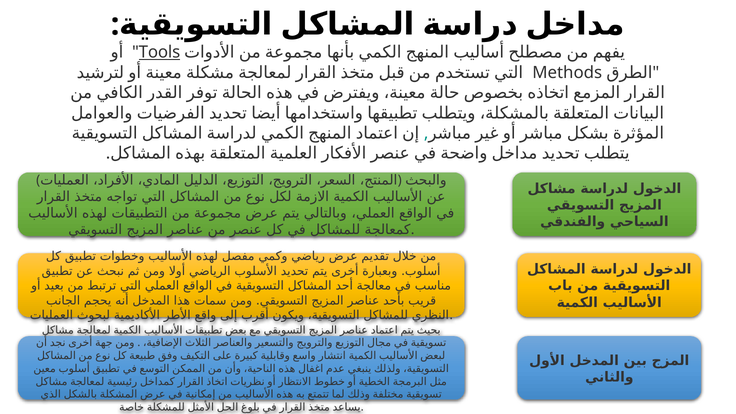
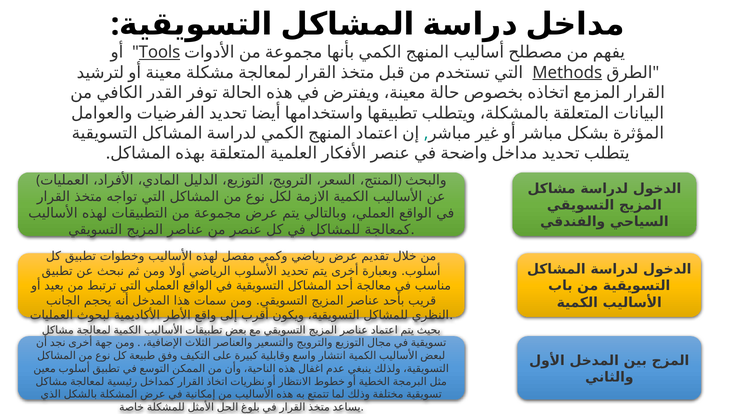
Methods underline: none -> present
